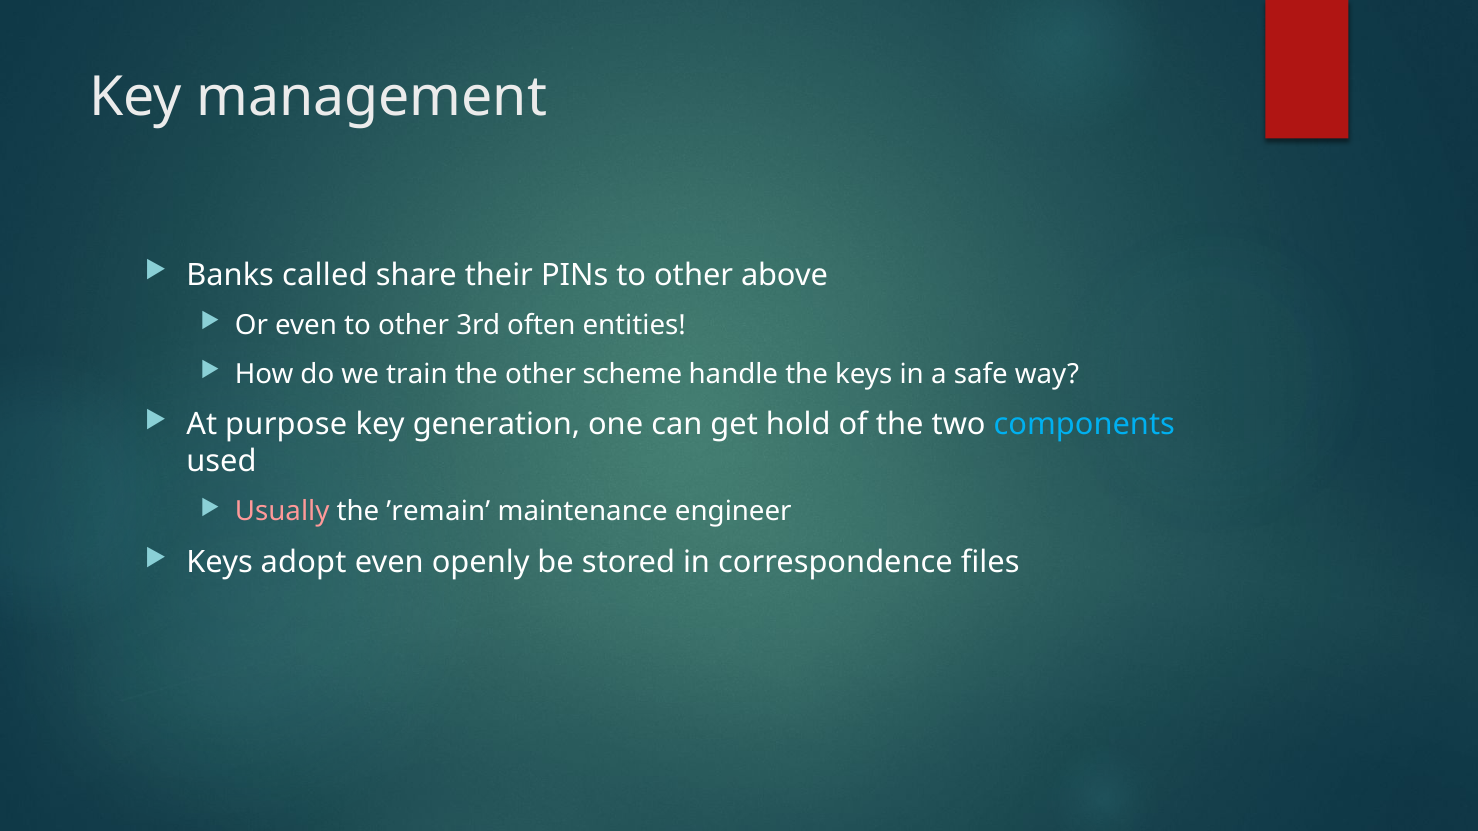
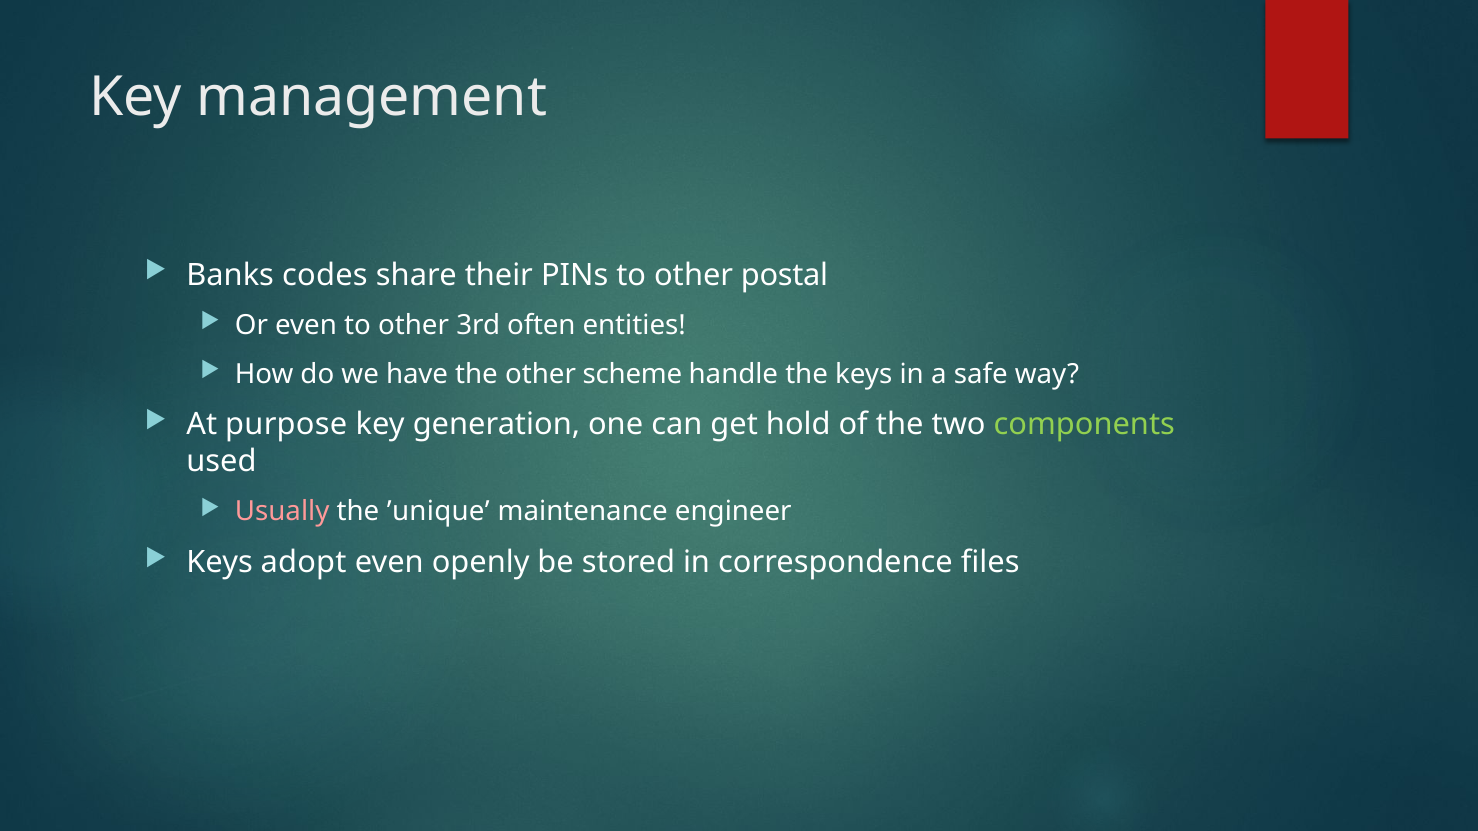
called: called -> codes
above: above -> postal
train: train -> have
components colour: light blue -> light green
’remain: ’remain -> ’unique
